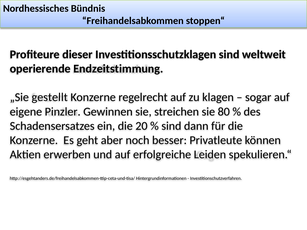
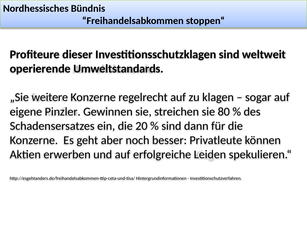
Endzeitstimmung: Endzeitstimmung -> Umweltstandards
gestellt: gestellt -> weitere
